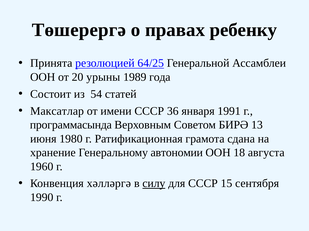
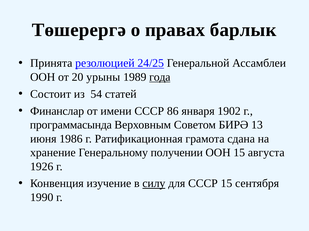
ребенку: ребенку -> барлык
64/25: 64/25 -> 24/25
года underline: none -> present
Максатлар: Максатлар -> Финанслар
36: 36 -> 86
1991: 1991 -> 1902
1980: 1980 -> 1986
автономии: автономии -> получении
ООН 18: 18 -> 15
1960: 1960 -> 1926
хәлләргә: хәлләргә -> изучение
